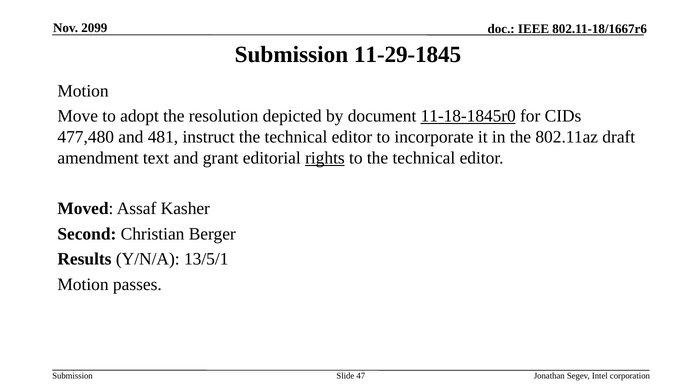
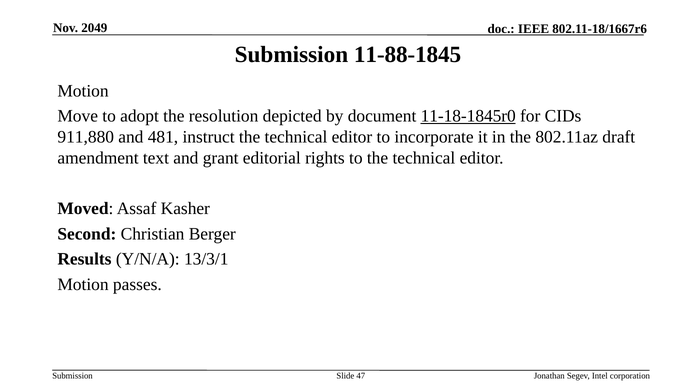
2099: 2099 -> 2049
11-29-1845: 11-29-1845 -> 11-88-1845
477,480: 477,480 -> 911,880
rights underline: present -> none
13/5/1: 13/5/1 -> 13/3/1
